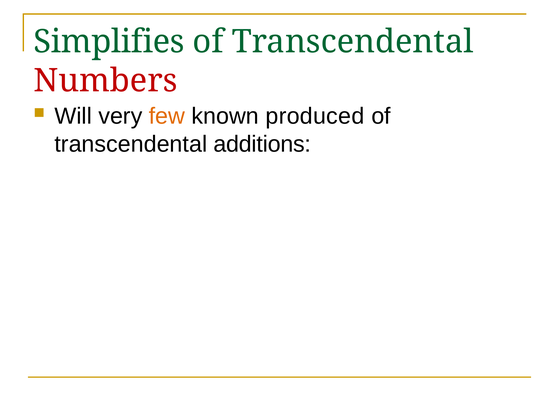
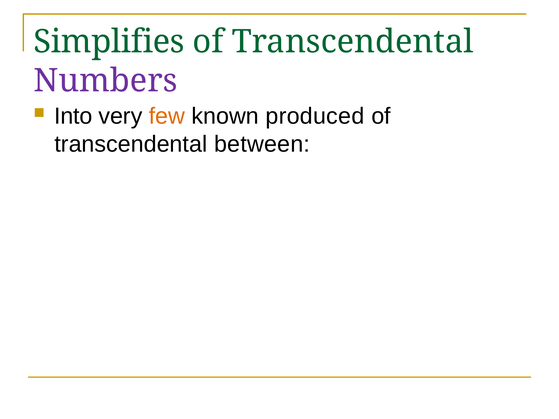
Numbers colour: red -> purple
Will: Will -> Into
additions: additions -> between
